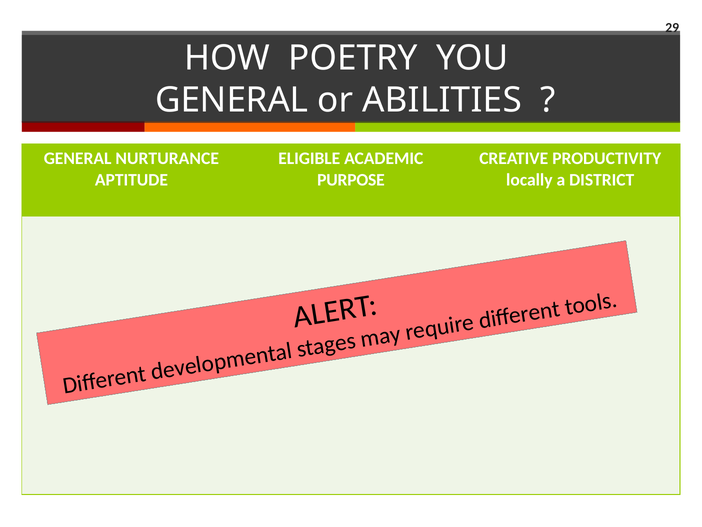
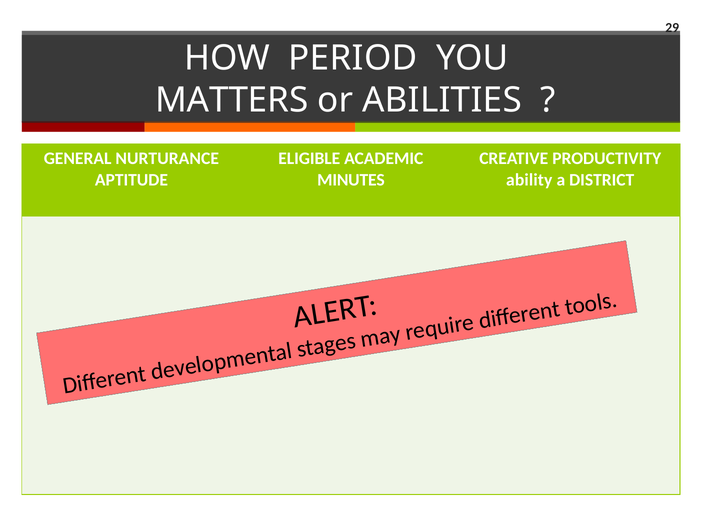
POETRY: POETRY -> PERIOD
GENERAL at (232, 100): GENERAL -> MATTERS
PURPOSE: PURPOSE -> MINUTES
locally: locally -> ability
